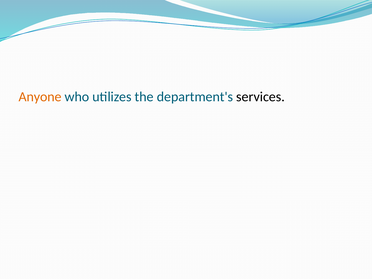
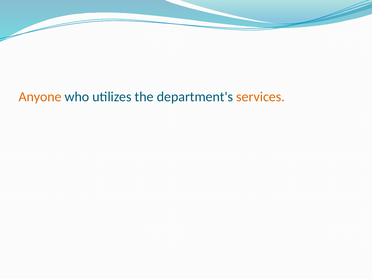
services colour: black -> orange
